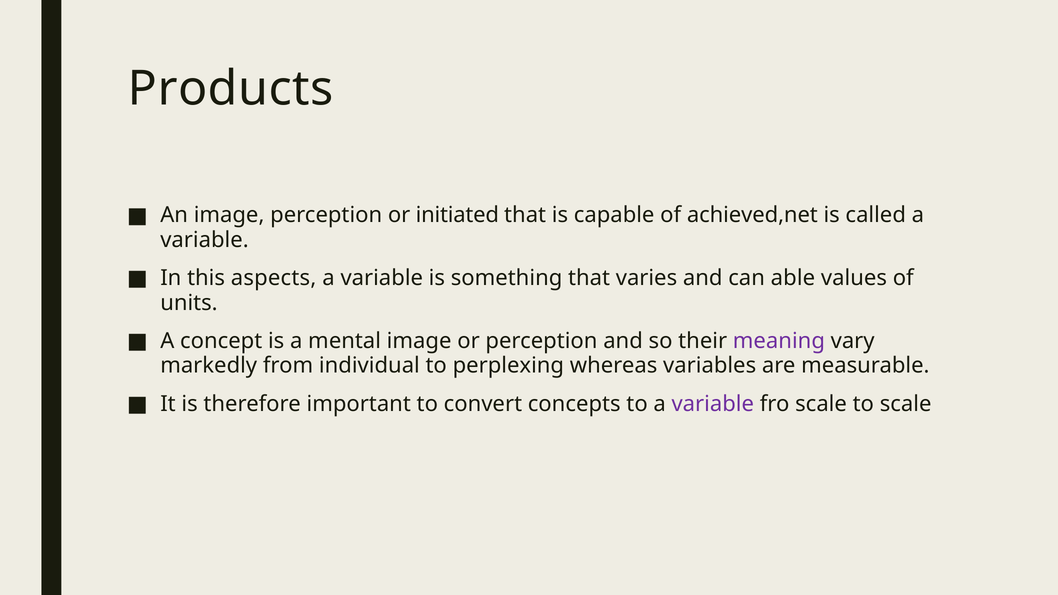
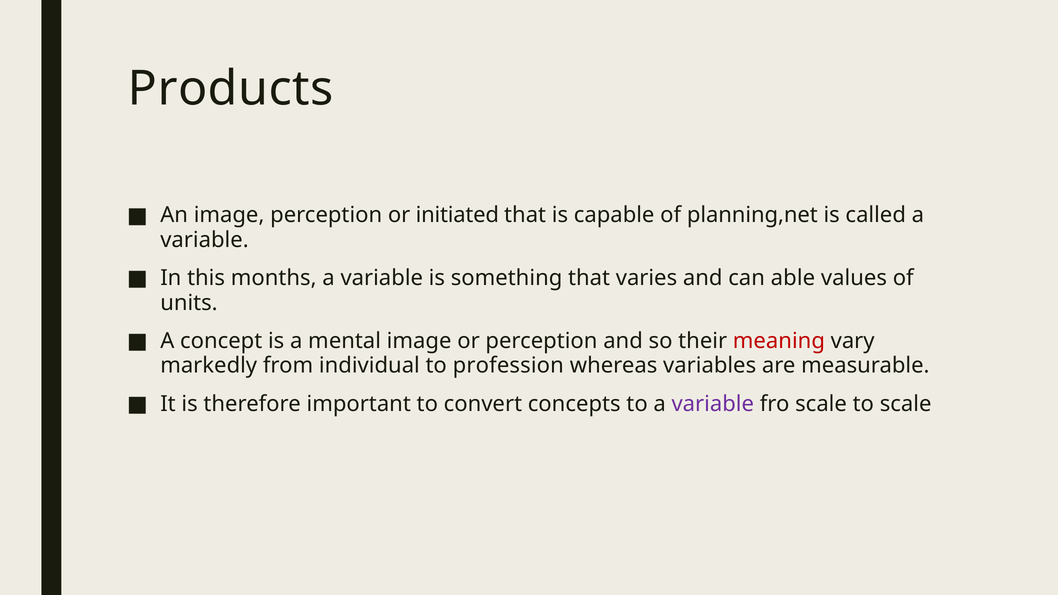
achieved,net: achieved,net -> planning,net
aspects: aspects -> months
meaning colour: purple -> red
perplexing: perplexing -> profession
